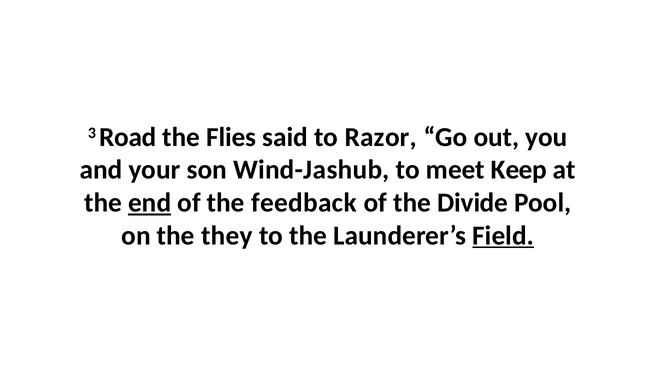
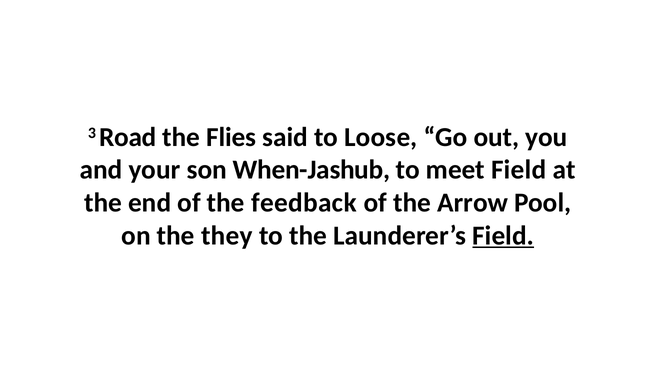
Razor: Razor -> Loose
Wind-Jashub: Wind-Jashub -> When-Jashub
meet Keep: Keep -> Field
end underline: present -> none
Divide: Divide -> Arrow
